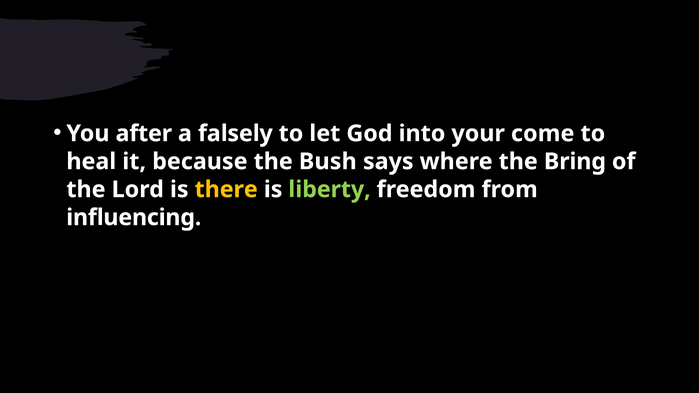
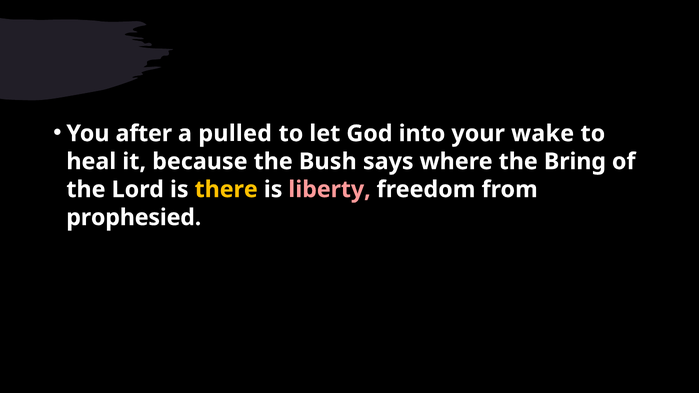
falsely: falsely -> pulled
come: come -> wake
liberty colour: light green -> pink
influencing: influencing -> prophesied
